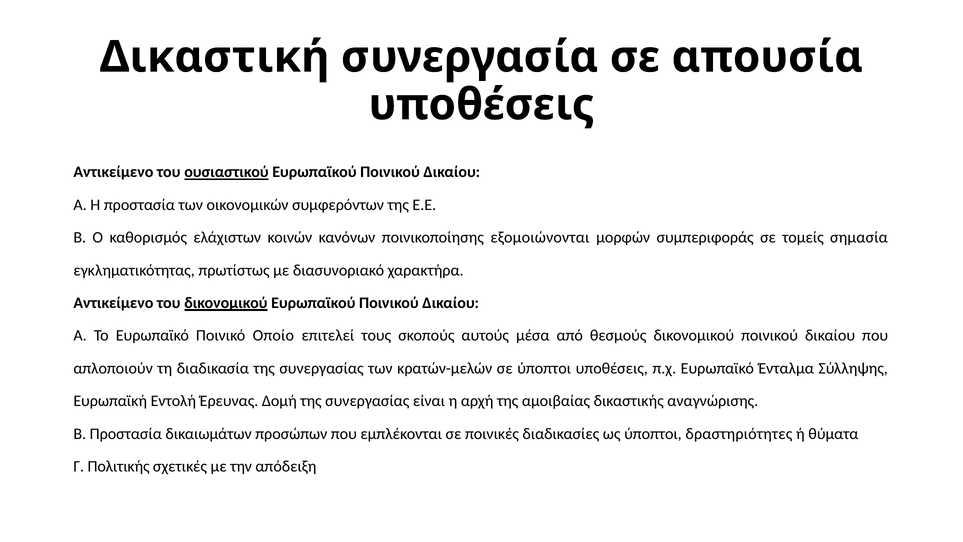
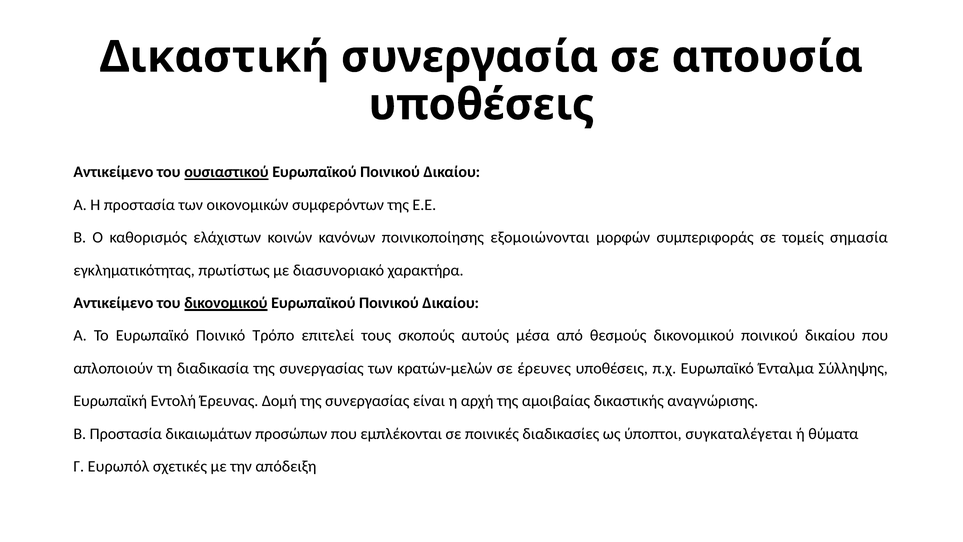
Οποίο: Οποίο -> Τρόπο
σε ύποπτοι: ύποπτοι -> έρευνες
δραστηριότητες: δραστηριότητες -> συγκαταλέγεται
Πολιτικής: Πολιτικής -> Ευρωπόλ
